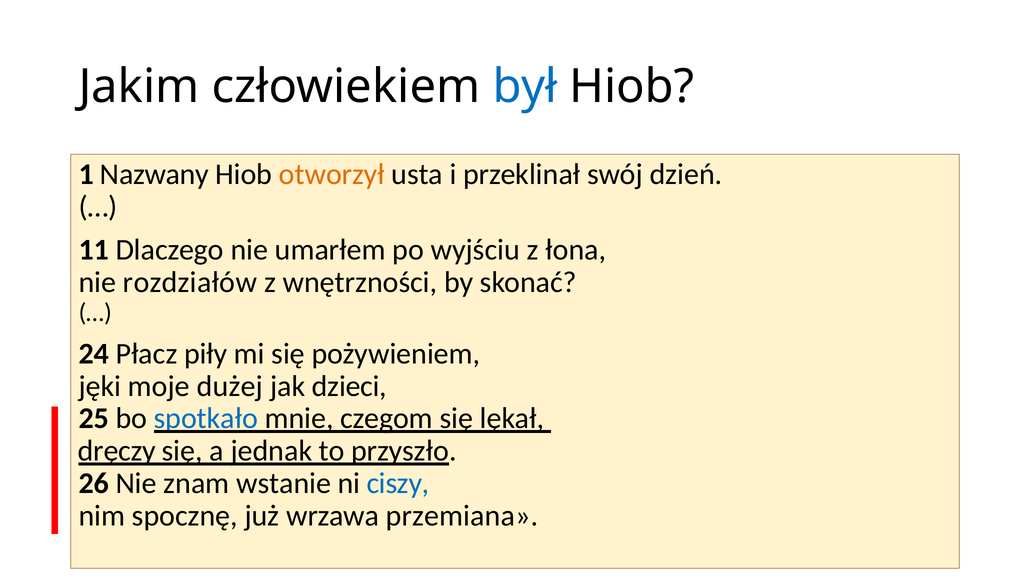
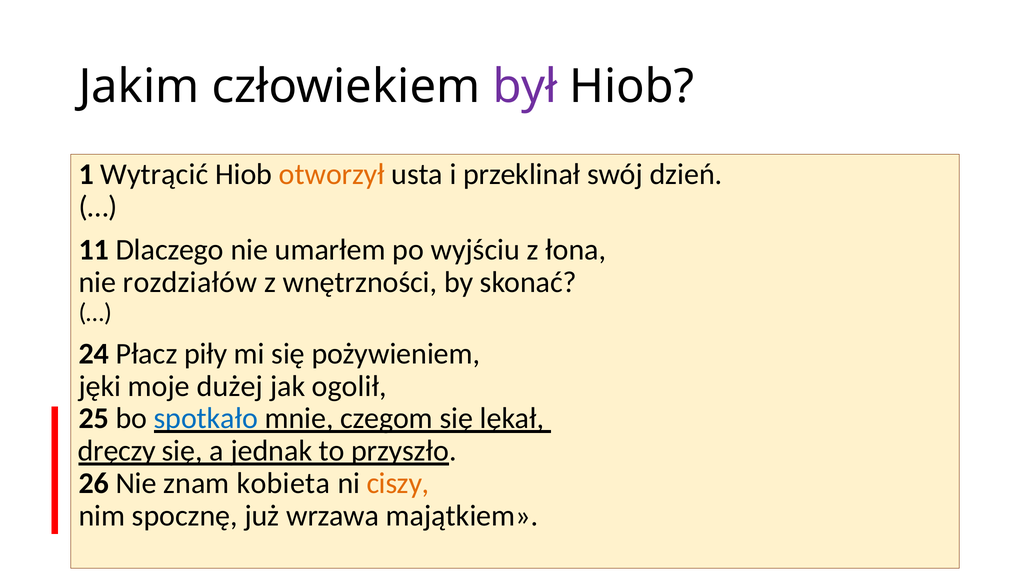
był colour: blue -> purple
Nazwany: Nazwany -> Wytrącić
dzieci: dzieci -> ogolił
wstanie: wstanie -> kobieta
ciszy colour: blue -> orange
przemiana: przemiana -> majątkiem
